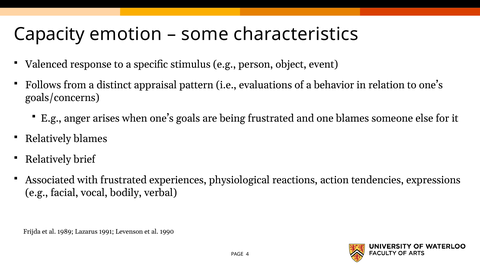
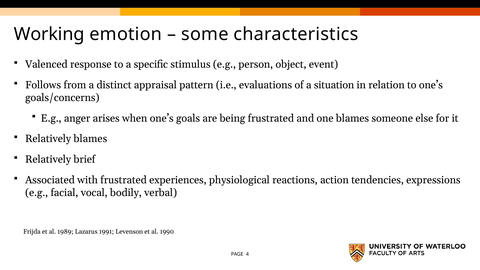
Capacity: Capacity -> Working
behavior: behavior -> situation
